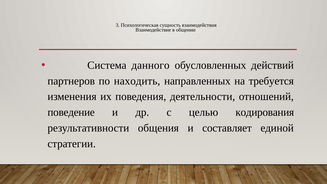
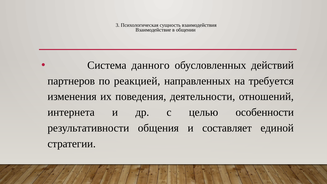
находить: находить -> реакцией
поведение: поведение -> интернета
кодирования: кодирования -> особенности
